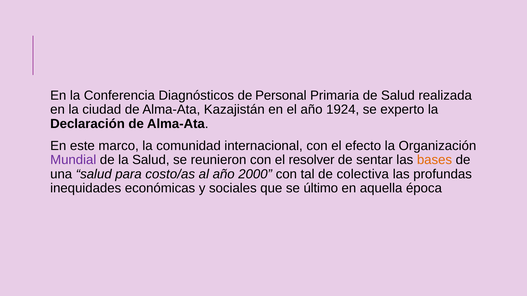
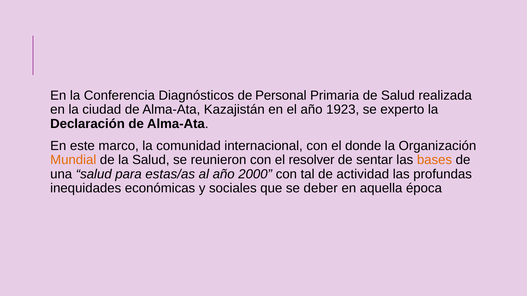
1924: 1924 -> 1923
efecto: efecto -> donde
Mundial colour: purple -> orange
costo/as: costo/as -> estas/as
colectiva: colectiva -> actividad
último: último -> deber
